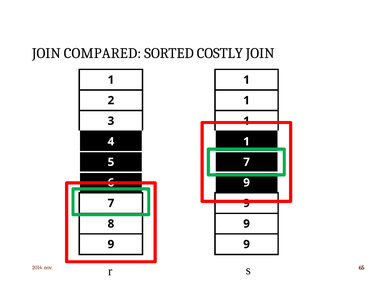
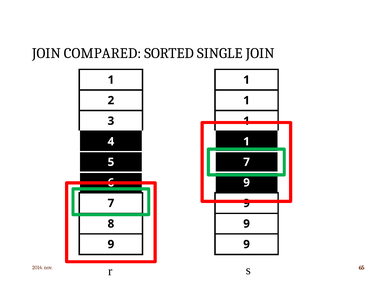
COSTLY: COSTLY -> SINGLE
